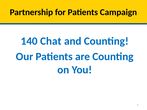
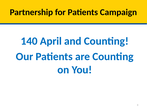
Chat: Chat -> April
